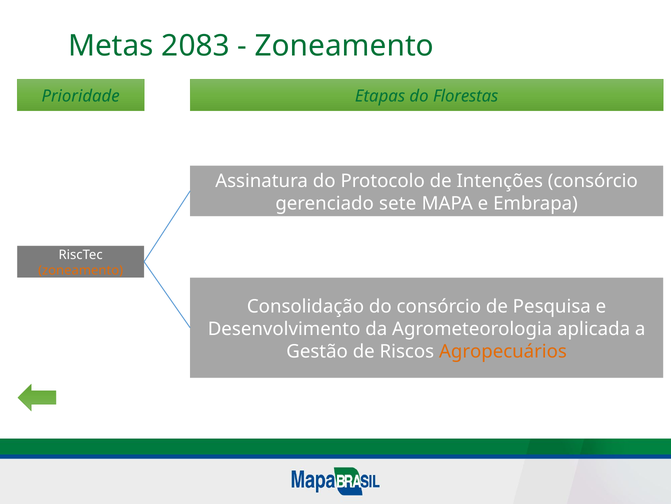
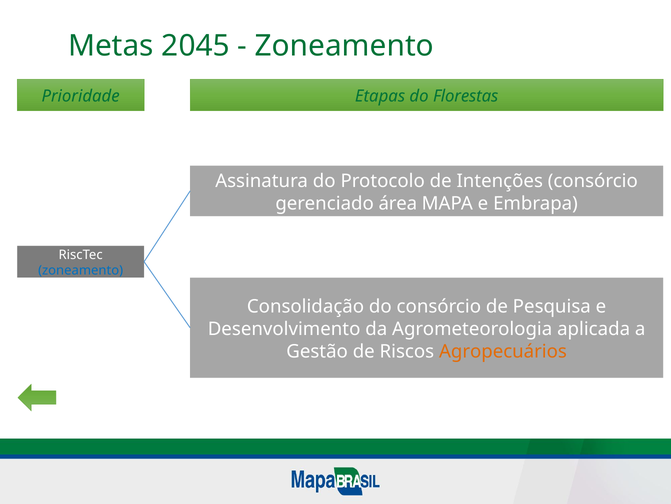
2083: 2083 -> 2045
sete: sete -> área
zoneamento at (81, 270) colour: orange -> blue
